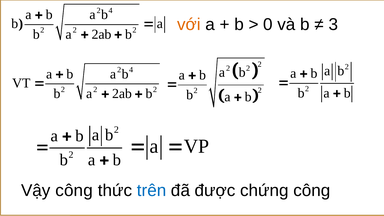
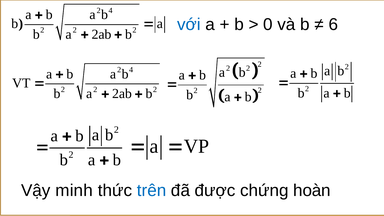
với colour: orange -> blue
3: 3 -> 6
Vậy công: công -> minh
chứng công: công -> hoàn
